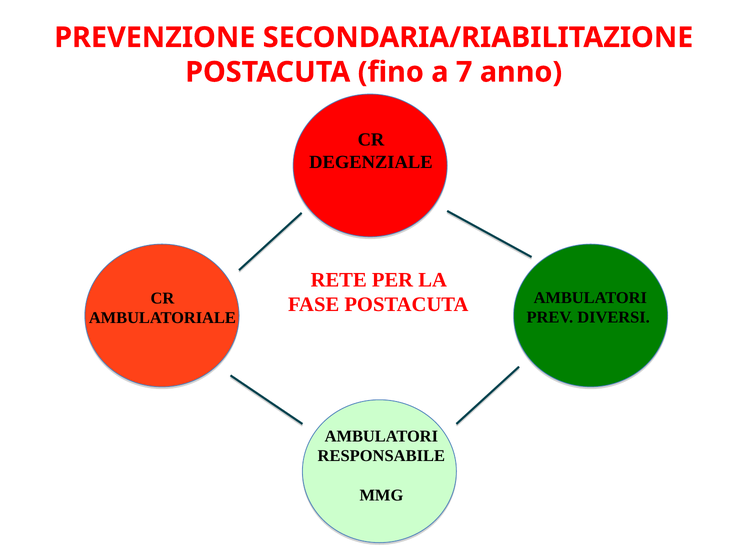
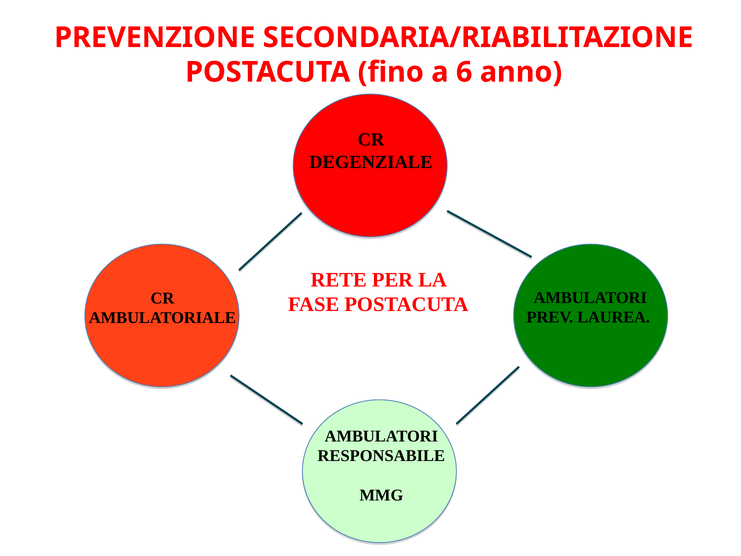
7: 7 -> 6
DIVERSI: DIVERSI -> LAUREA
